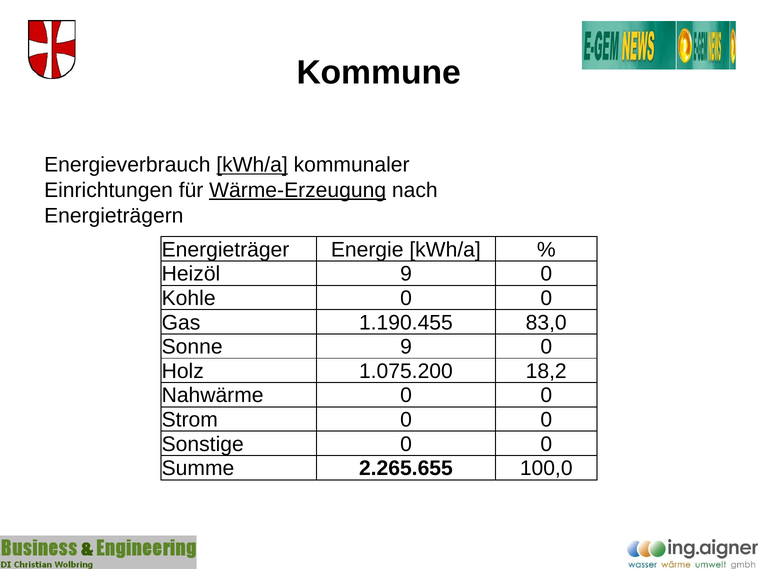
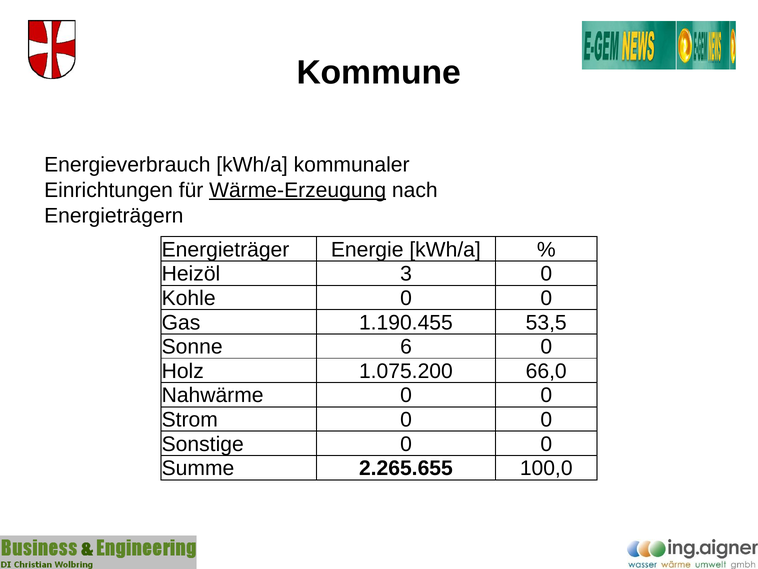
kWh/a at (252, 165) underline: present -> none
Heizöl 9: 9 -> 3
83,0: 83,0 -> 53,5
Sonne 9: 9 -> 6
18,2: 18,2 -> 66,0
